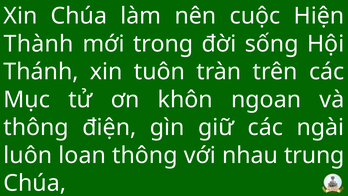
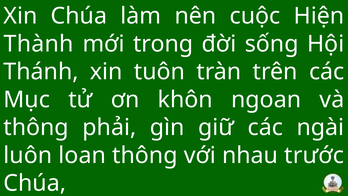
điện: điện -> phải
trung: trung -> trước
